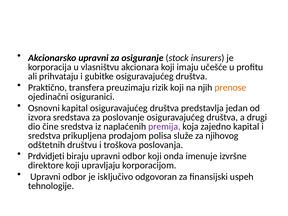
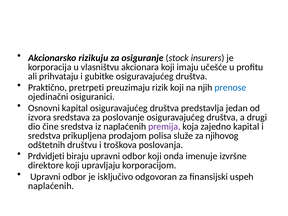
Akcionarsko upravni: upravni -> rizikuju
transfera: transfera -> pretrpeti
prenose colour: orange -> blue
tehnologije at (51, 186): tehnologije -> naplaćenih
